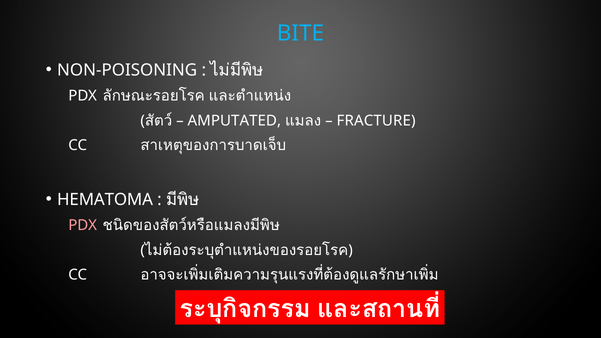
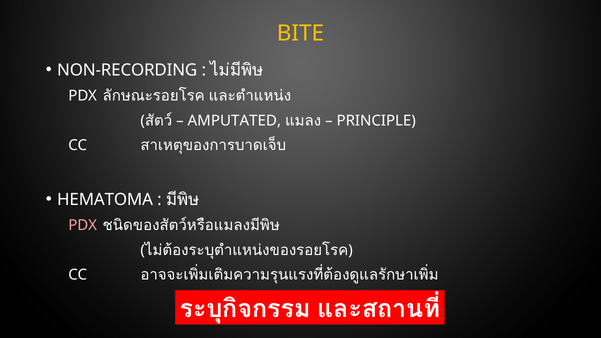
BITE colour: light blue -> yellow
NON-POISONING: NON-POISONING -> NON-RECORDING
FRACTURE: FRACTURE -> PRINCIPLE
